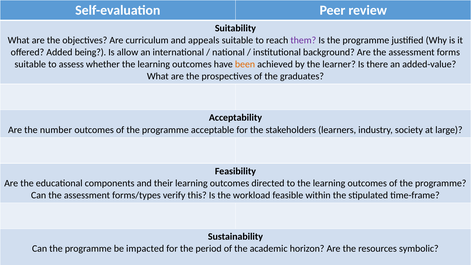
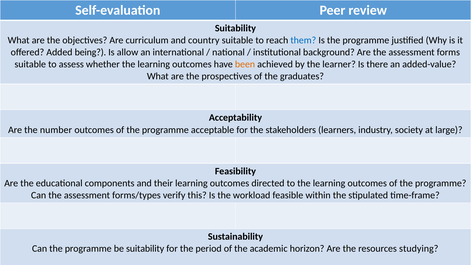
appeals: appeals -> country
them colour: purple -> blue
be impacted: impacted -> suitability
symbolic: symbolic -> studying
